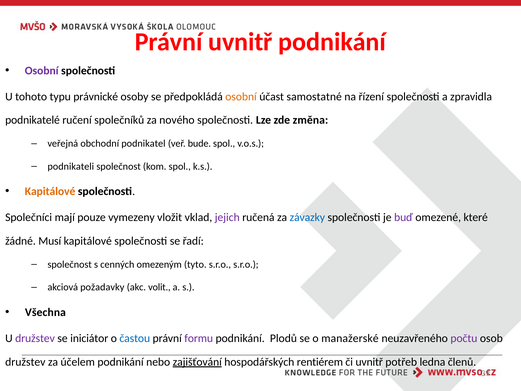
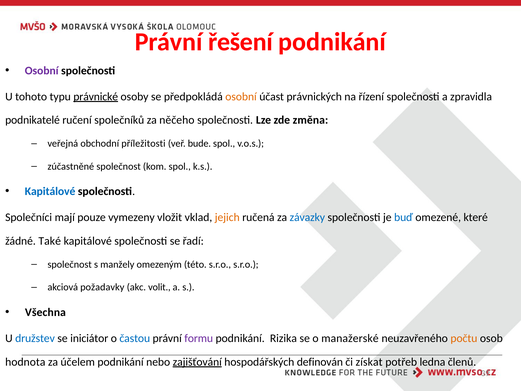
Právní uvnitř: uvnitř -> řešení
právnické underline: none -> present
samostatné: samostatné -> právnických
nového: nového -> něčeho
podnikatel: podnikatel -> příležitosti
podnikateli: podnikateli -> zúčastněné
Kapitálové at (50, 191) colour: orange -> blue
jejich colour: purple -> orange
buď colour: purple -> blue
Musí: Musí -> Také
cenných: cenných -> manžely
tyto: tyto -> této
družstev at (35, 338) colour: purple -> blue
Plodů: Plodů -> Rizika
počtu colour: purple -> orange
družstev at (25, 362): družstev -> hodnota
rentiérem: rentiérem -> definován
či uvnitř: uvnitř -> získat
